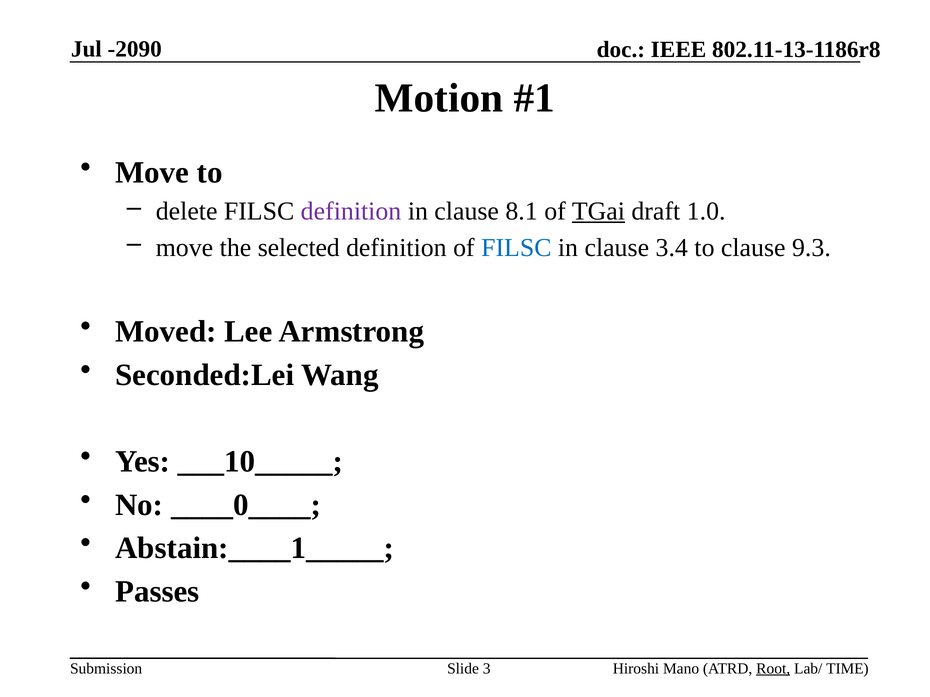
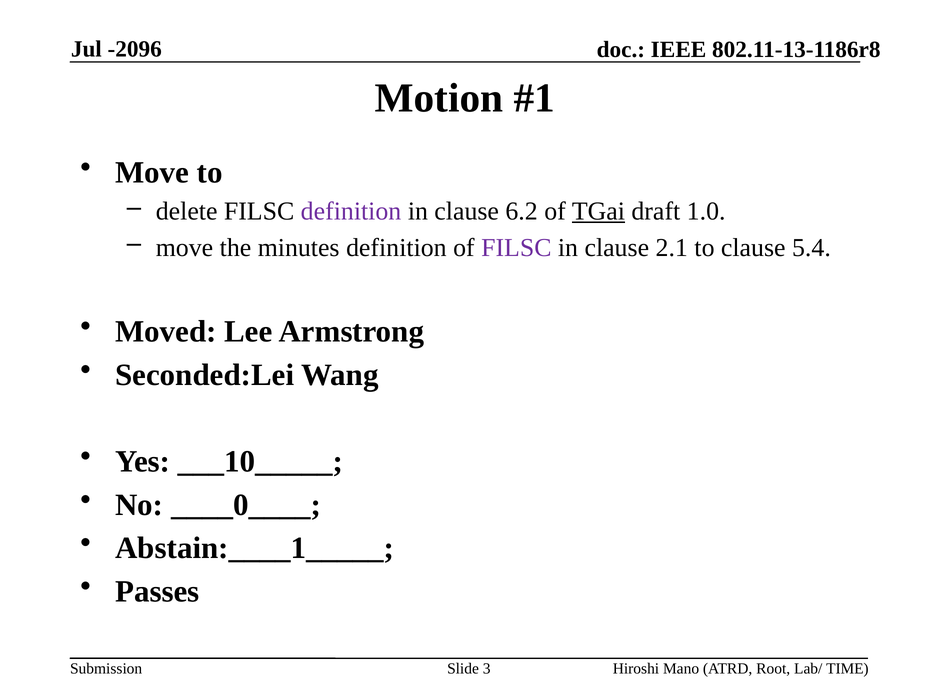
-2090: -2090 -> -2096
8.1: 8.1 -> 6.2
selected: selected -> minutes
FILSC at (516, 248) colour: blue -> purple
3.4: 3.4 -> 2.1
9.3: 9.3 -> 5.4
Root underline: present -> none
